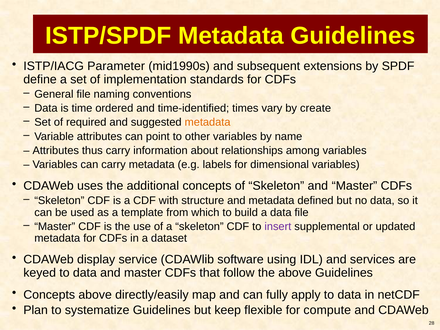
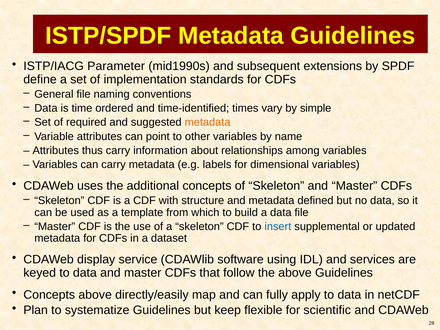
create: create -> simple
insert colour: purple -> blue
compute: compute -> scientific
